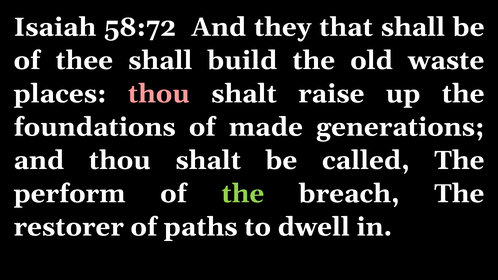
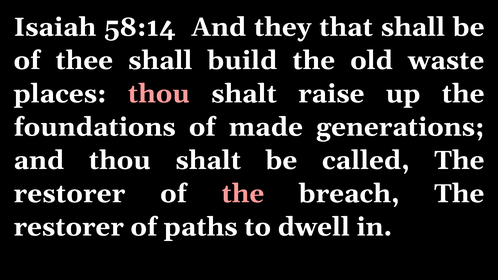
58:72: 58:72 -> 58:14
perform at (70, 194): perform -> restorer
the at (243, 194) colour: light green -> pink
